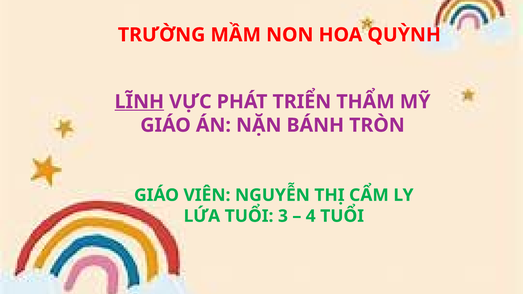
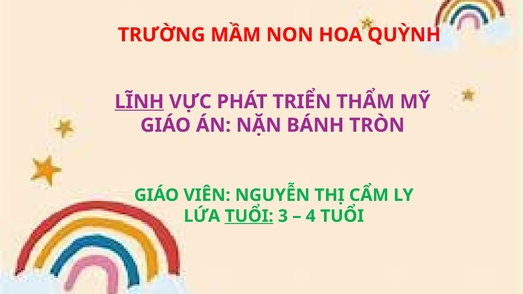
TUỔI at (249, 216) underline: none -> present
